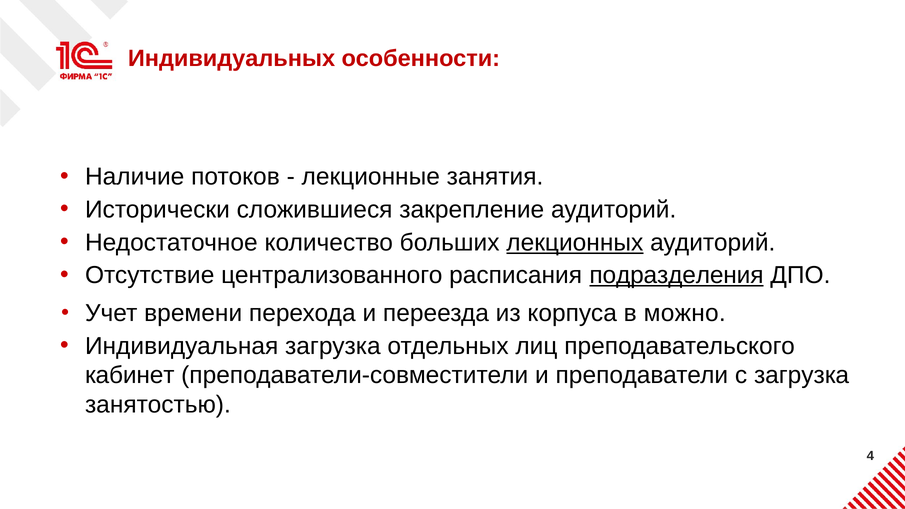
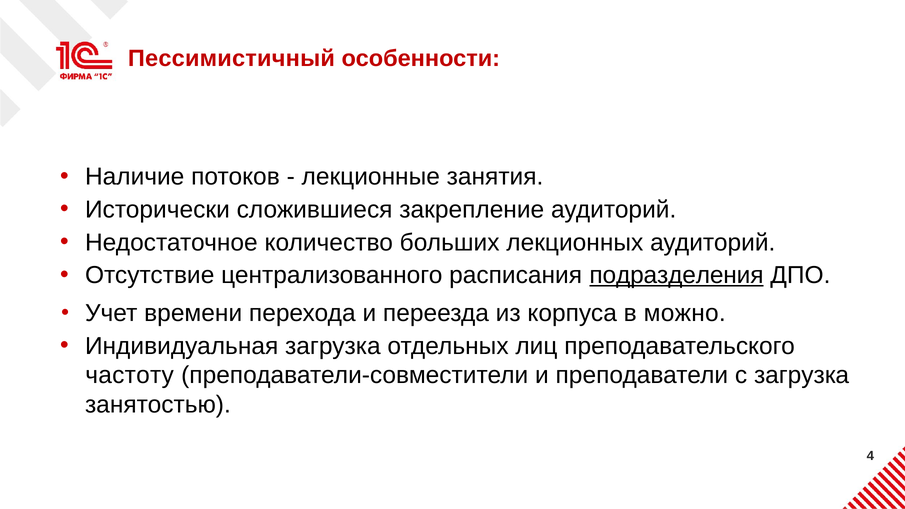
Индивидуальных: Индивидуальных -> Пессимистичный
лекционных underline: present -> none
кабинет: кабинет -> частоту
